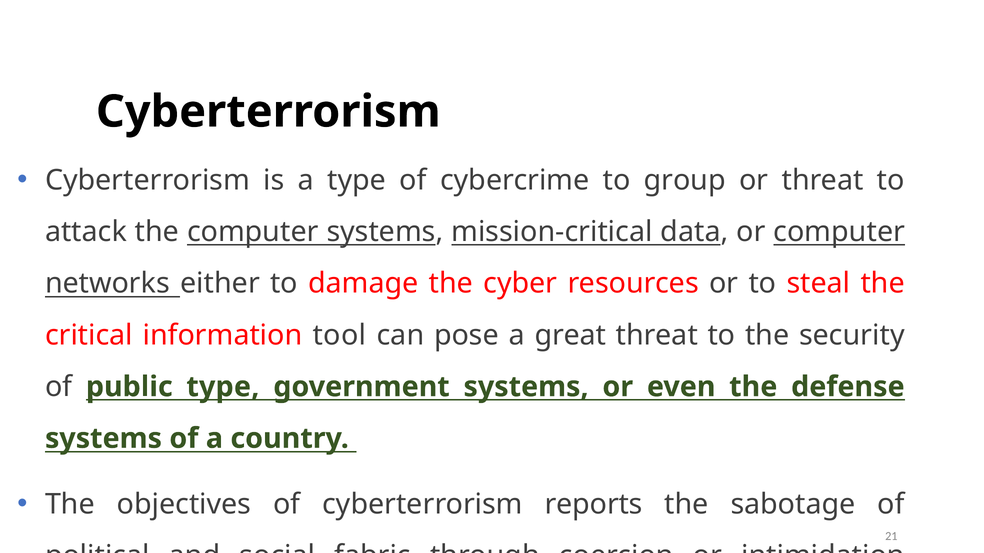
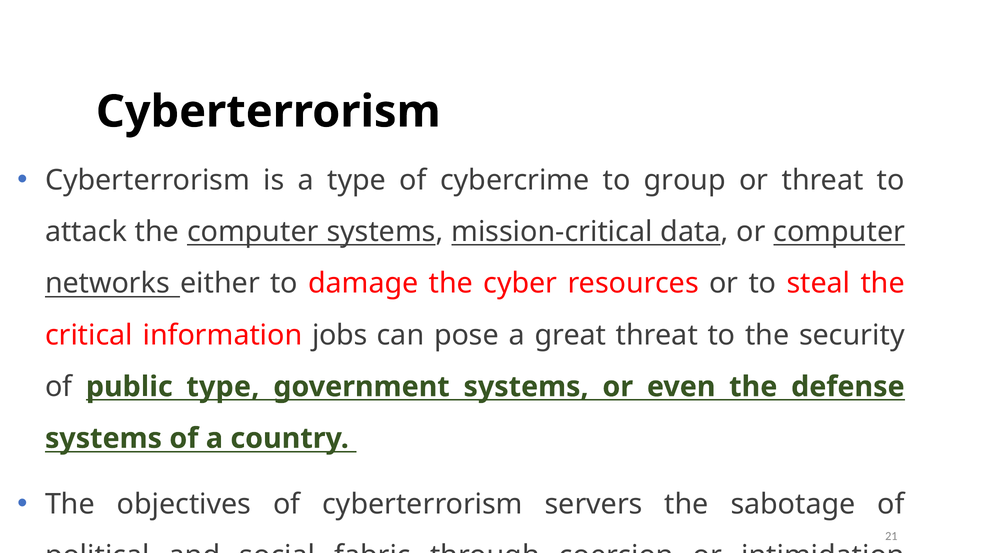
tool: tool -> jobs
reports: reports -> servers
